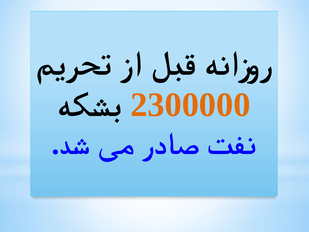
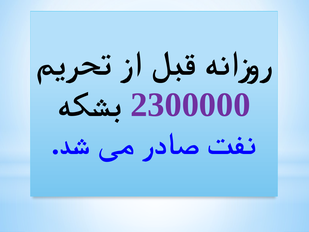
2300000 colour: orange -> purple
